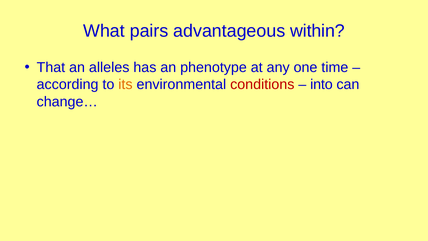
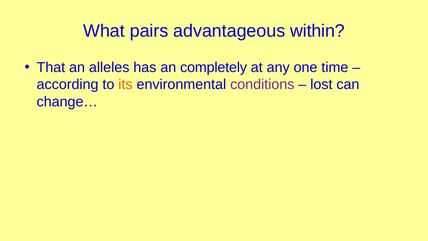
phenotype: phenotype -> completely
conditions colour: red -> purple
into: into -> lost
